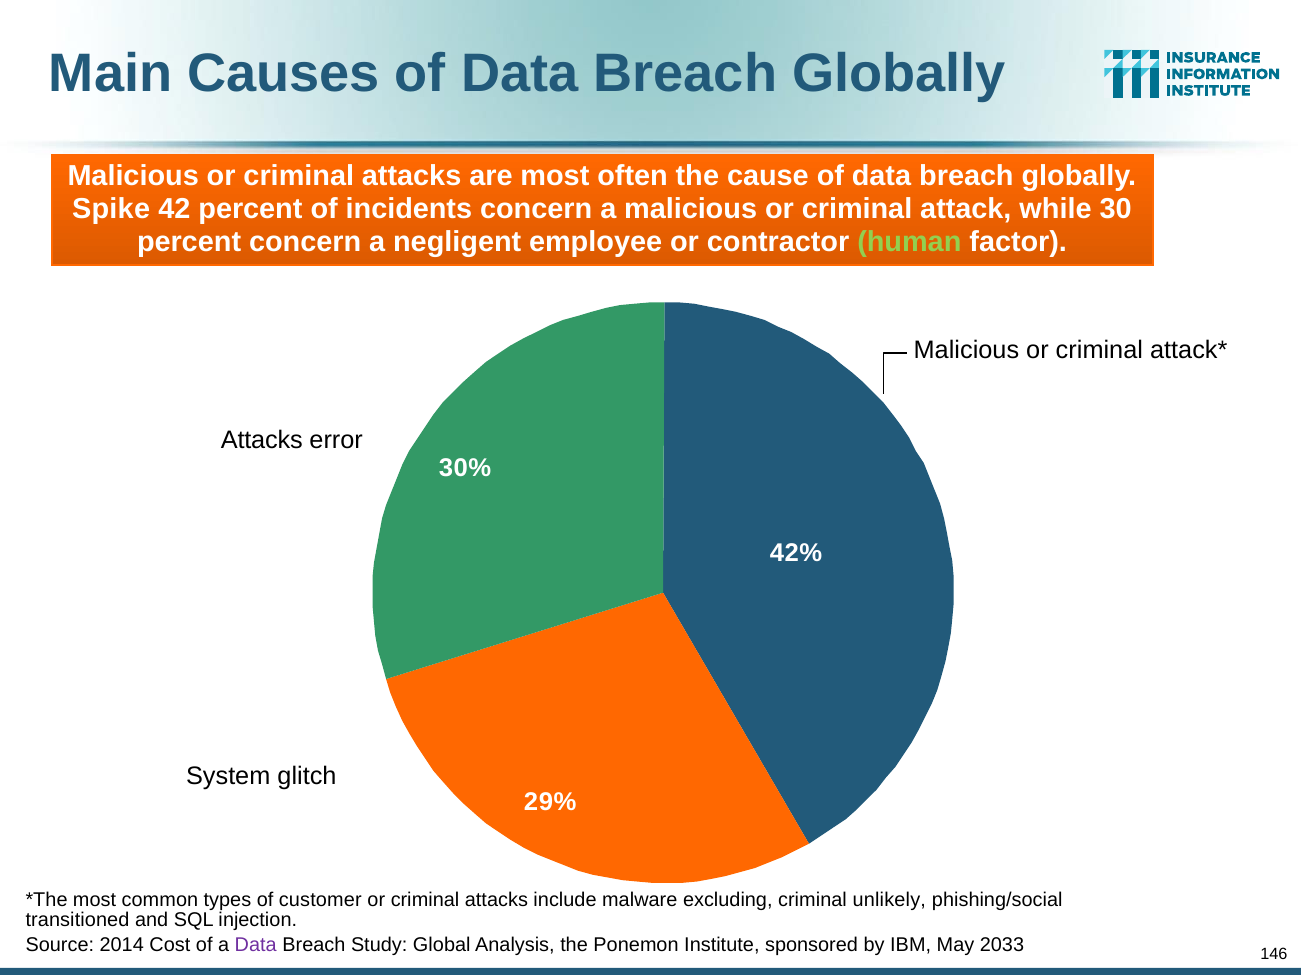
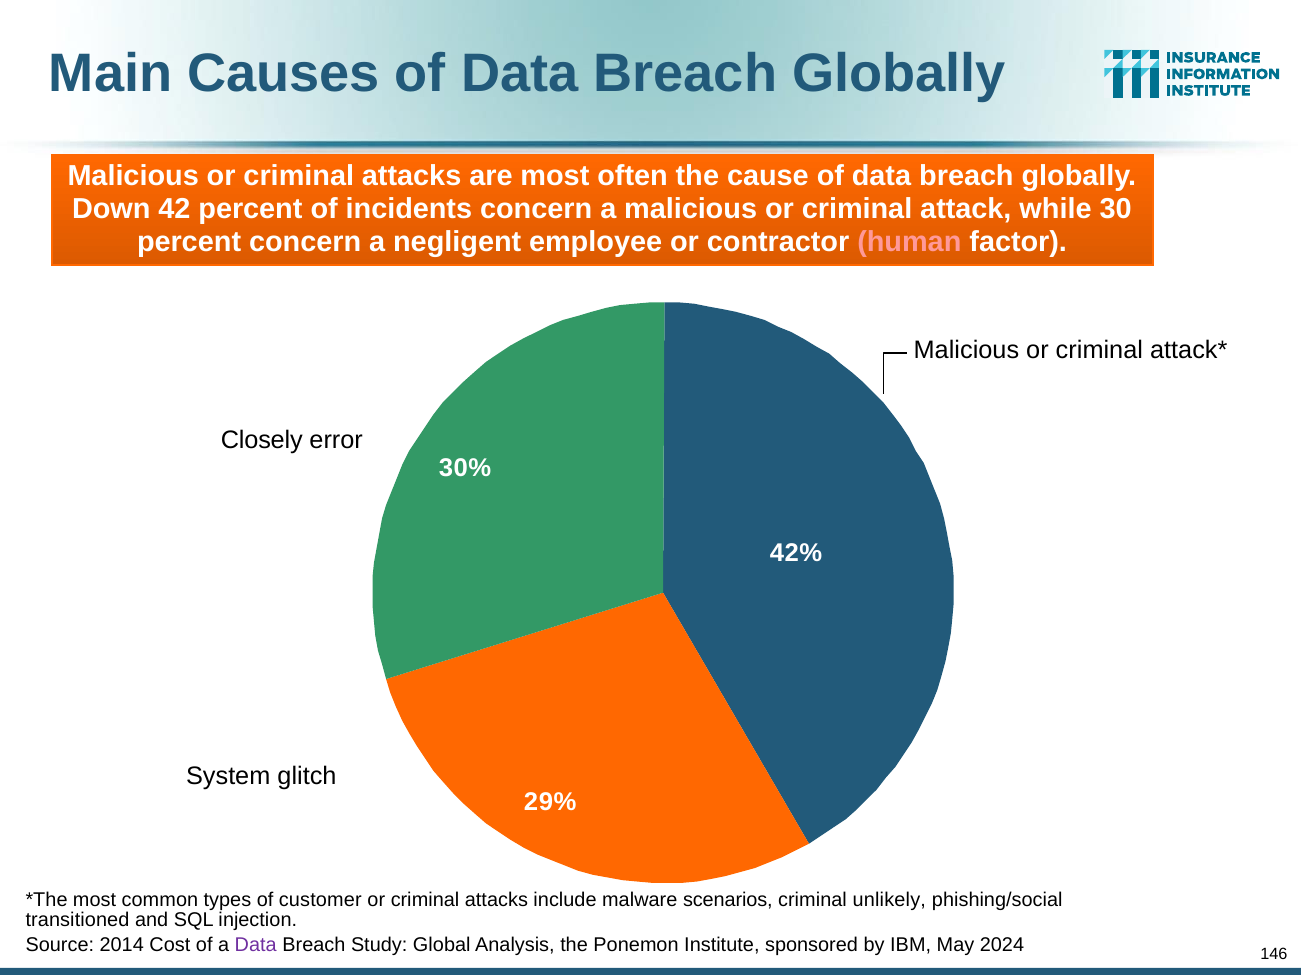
Spike: Spike -> Down
human colour: light green -> pink
Attacks at (262, 440): Attacks -> Closely
excluding: excluding -> scenarios
2033: 2033 -> 2024
